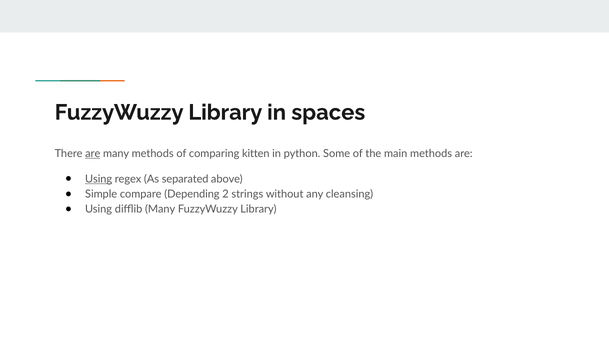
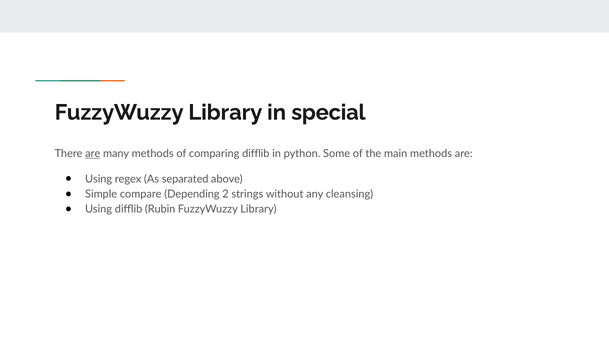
spaces: spaces -> special
comparing kitten: kitten -> difflib
Using at (99, 179) underline: present -> none
difflib Many: Many -> Rubin
